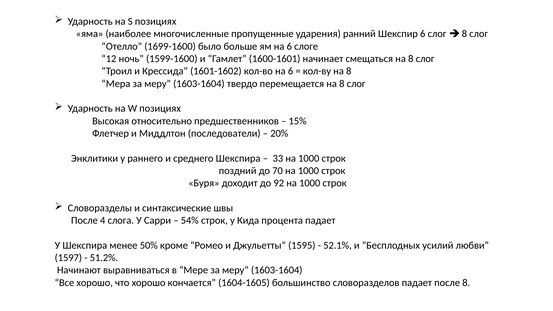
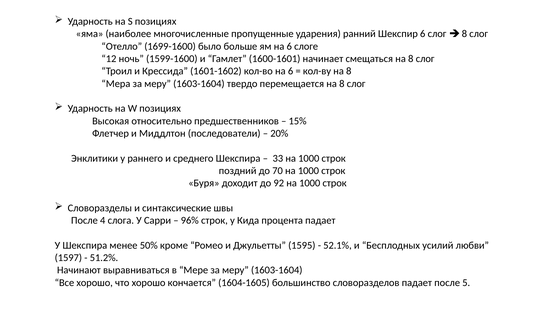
54%: 54% -> 96%
после 8: 8 -> 5
